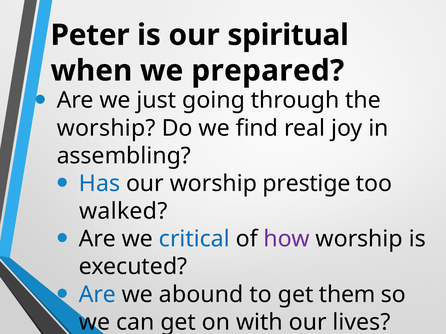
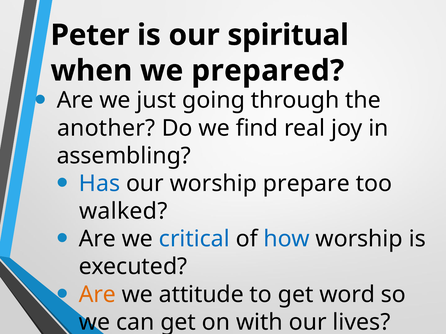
worship at (106, 128): worship -> another
prestige: prestige -> prepare
how colour: purple -> blue
Are at (97, 295) colour: blue -> orange
we abound: abound -> attitude
them: them -> word
